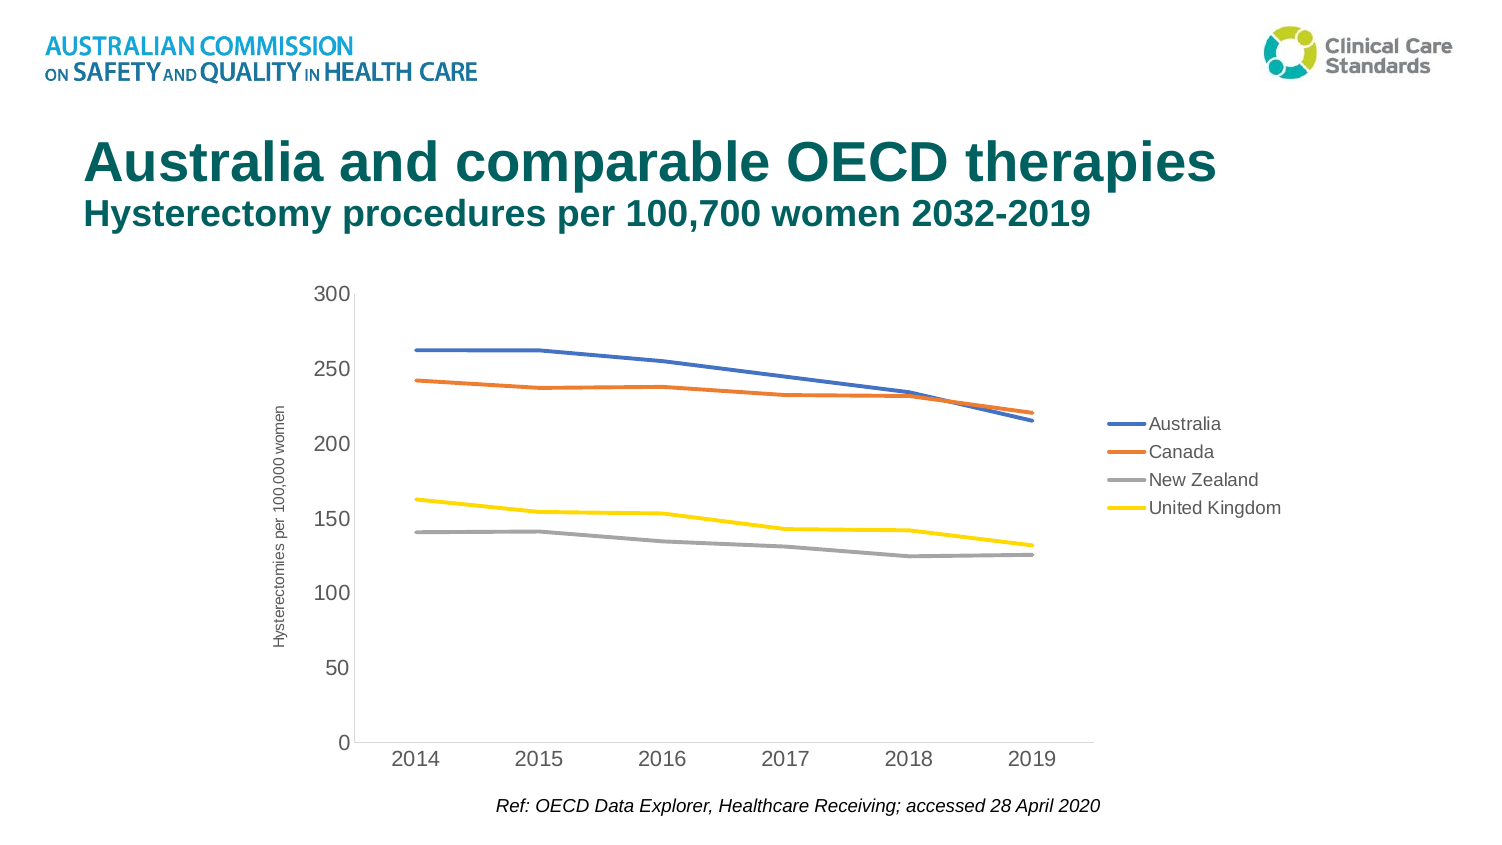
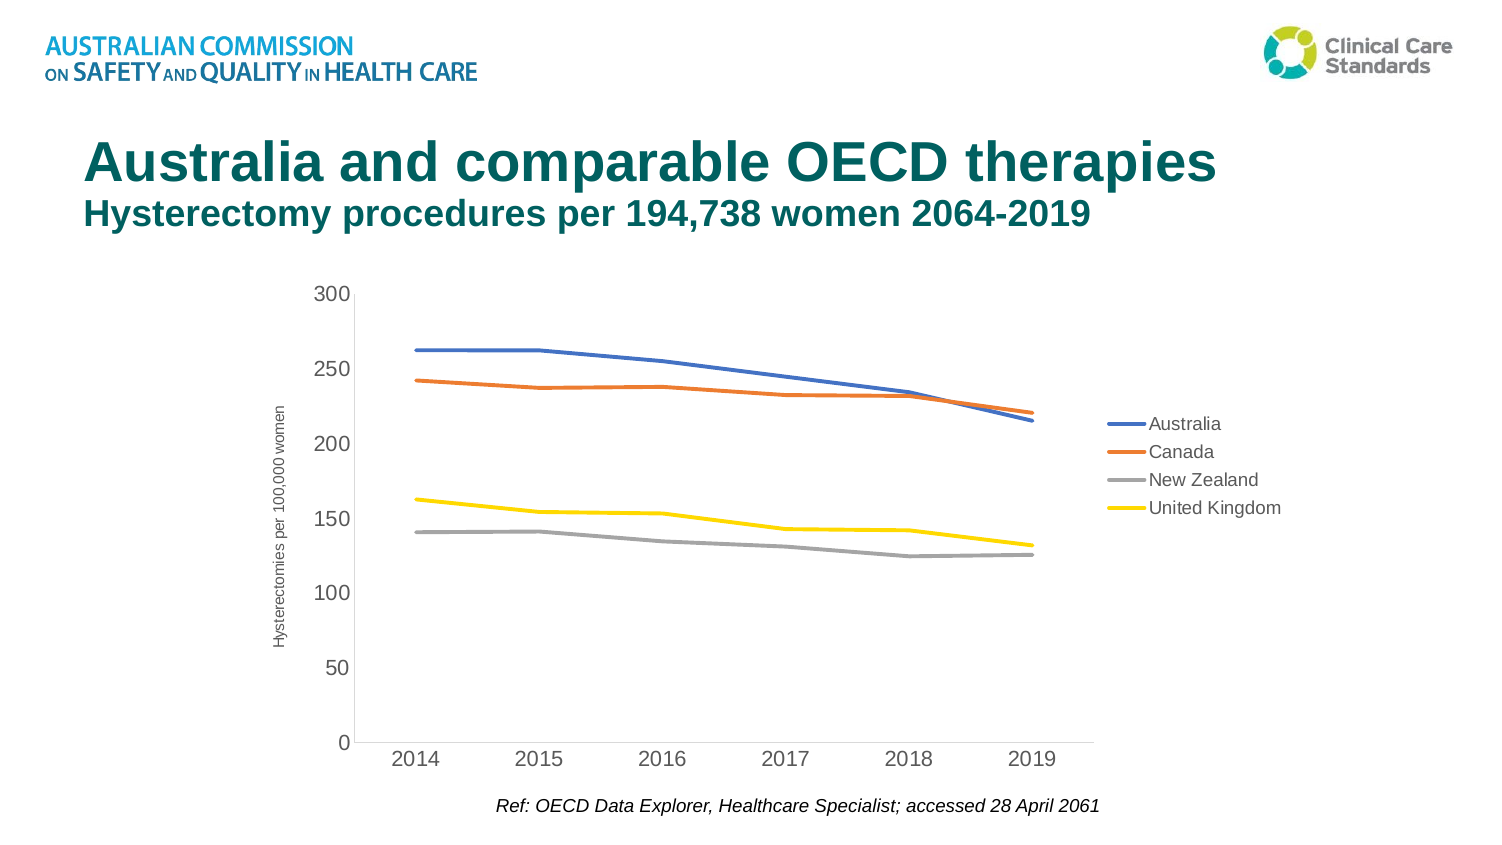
100,700: 100,700 -> 194,738
2032-2019: 2032-2019 -> 2064-2019
Receiving: Receiving -> Specialist
2020: 2020 -> 2061
